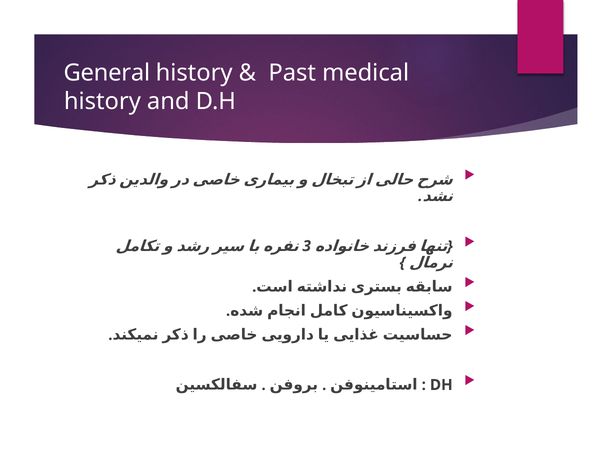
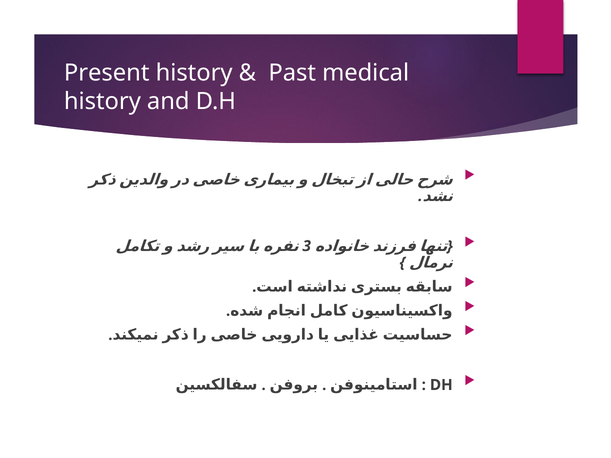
General: General -> Present
